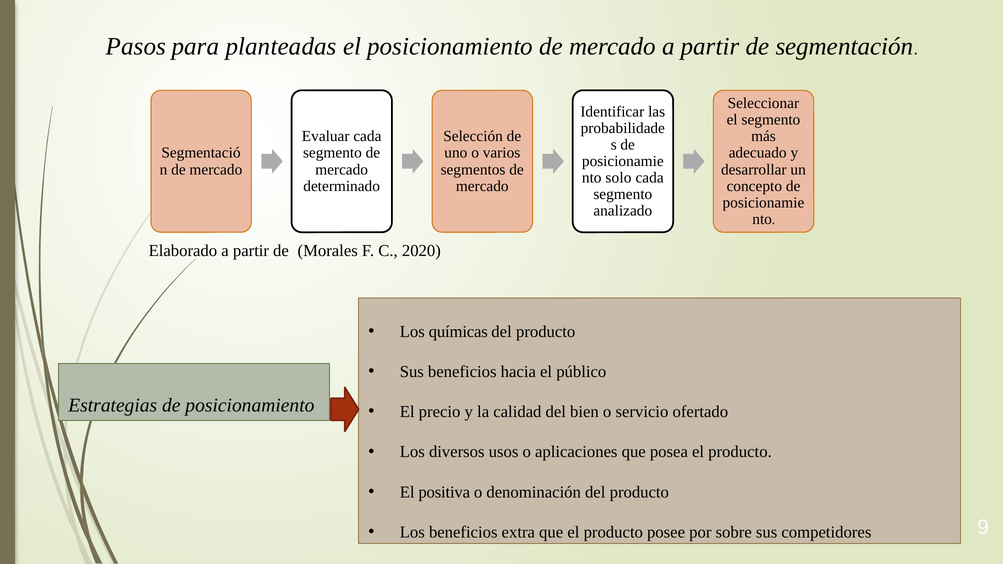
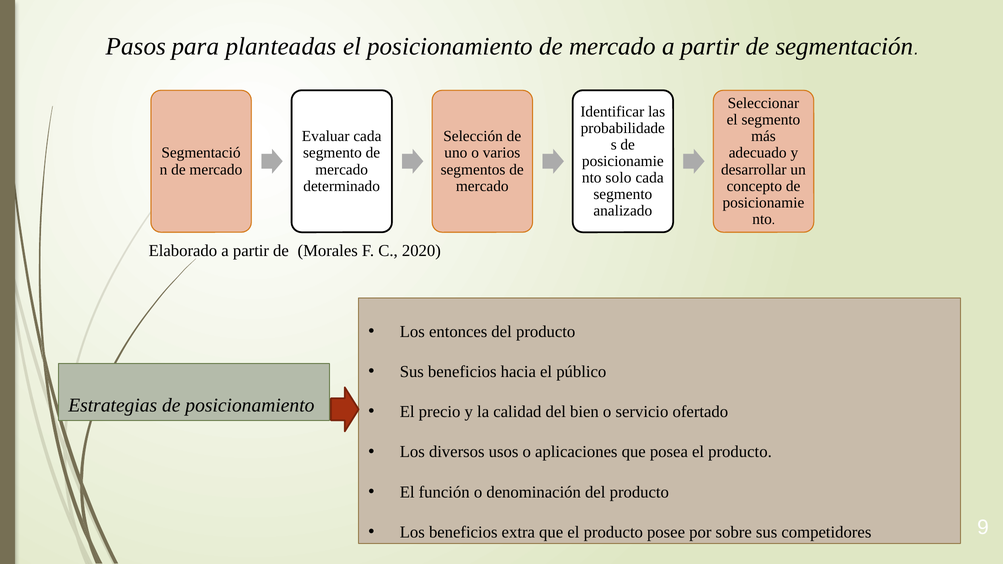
químicas: químicas -> entonces
positiva: positiva -> función
